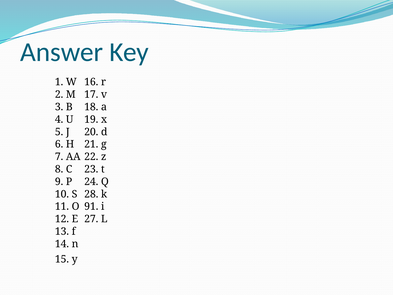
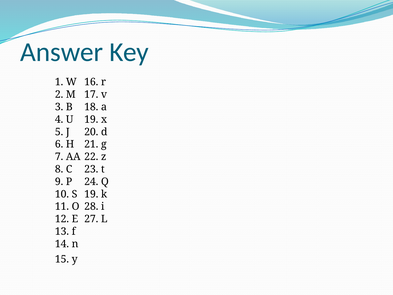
S 28: 28 -> 19
91: 91 -> 28
